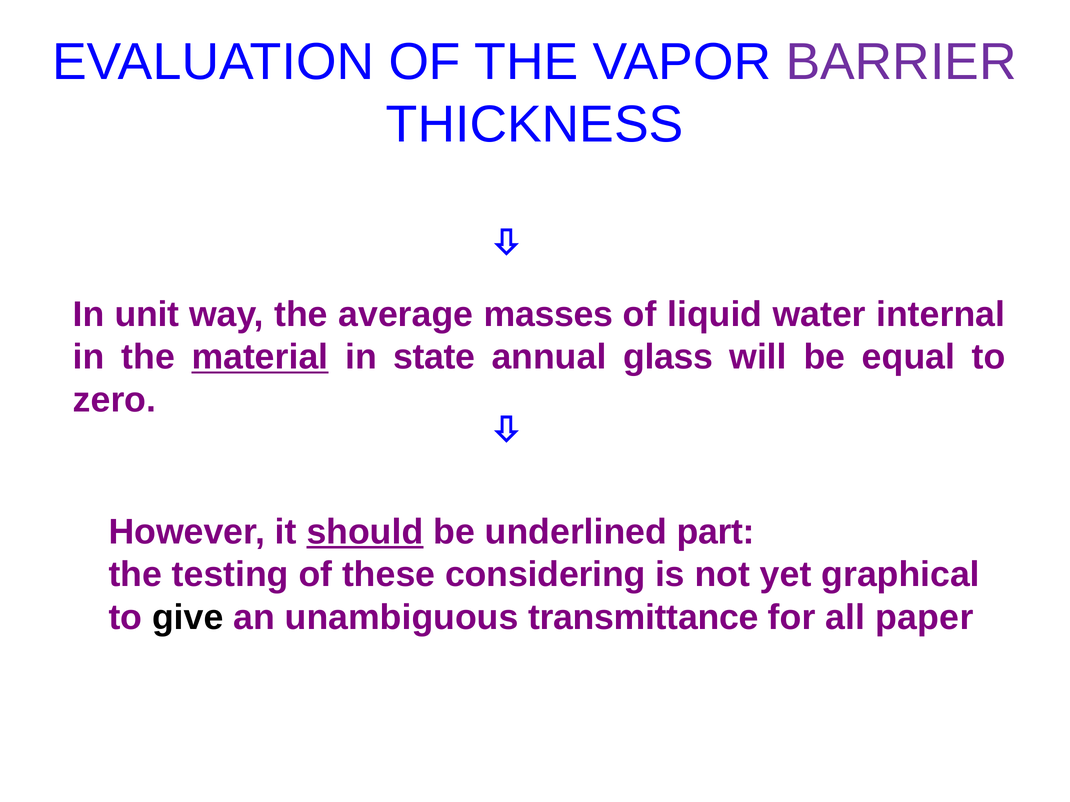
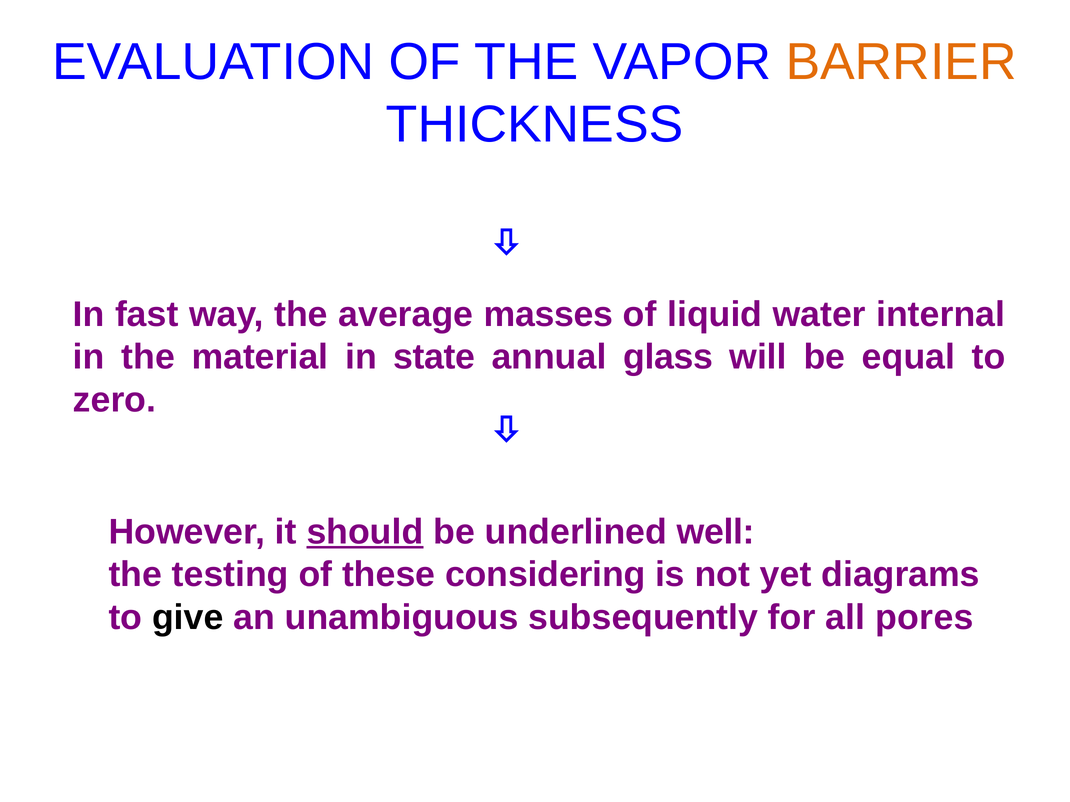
BARRIER colour: purple -> orange
unit: unit -> fast
material underline: present -> none
part: part -> well
graphical: graphical -> diagrams
transmittance: transmittance -> subsequently
paper: paper -> pores
